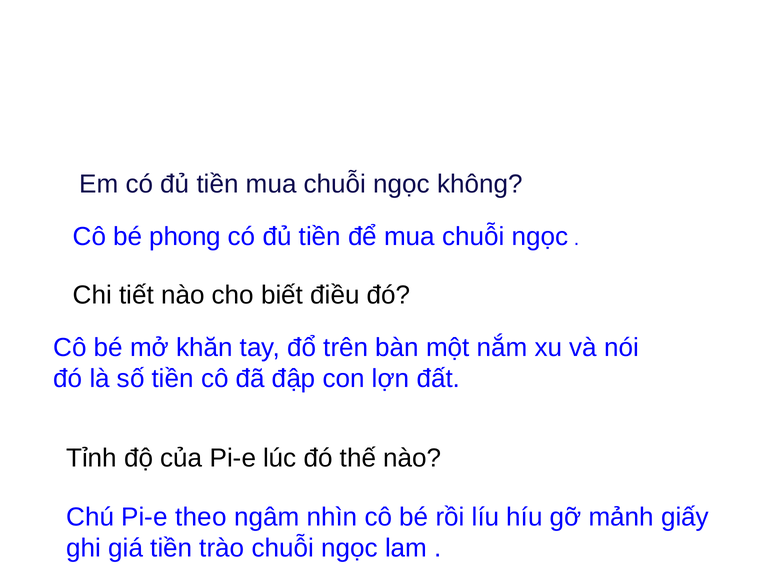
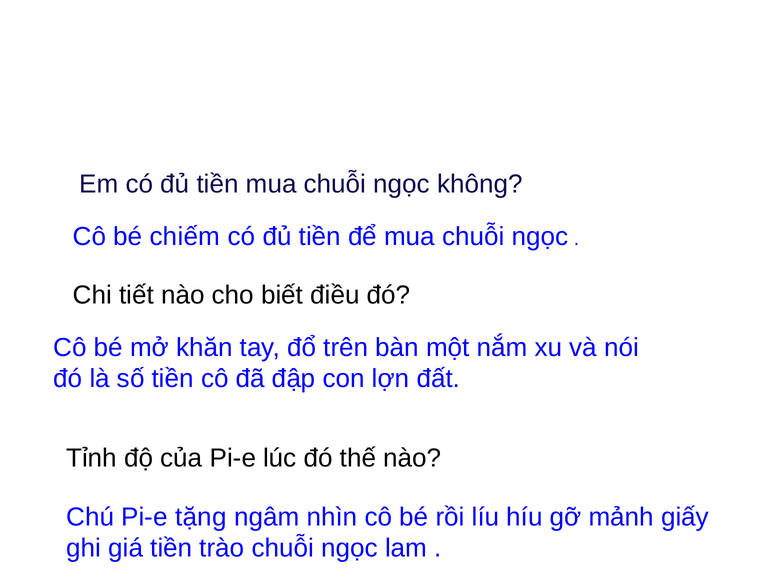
phong: phong -> chiếm
theo: theo -> tặng
